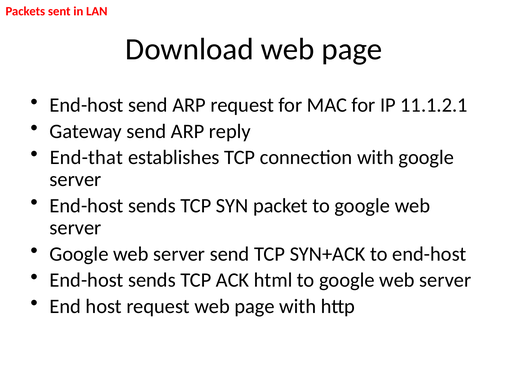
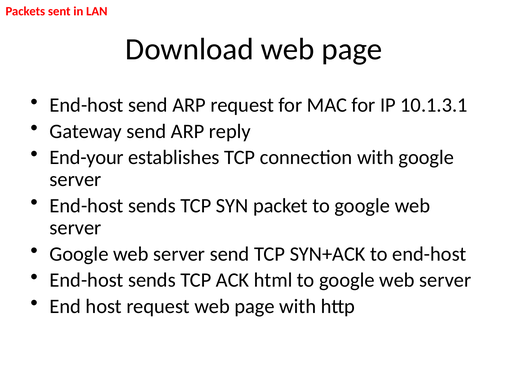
11.1.2.1: 11.1.2.1 -> 10.1.3.1
End-that: End-that -> End-your
